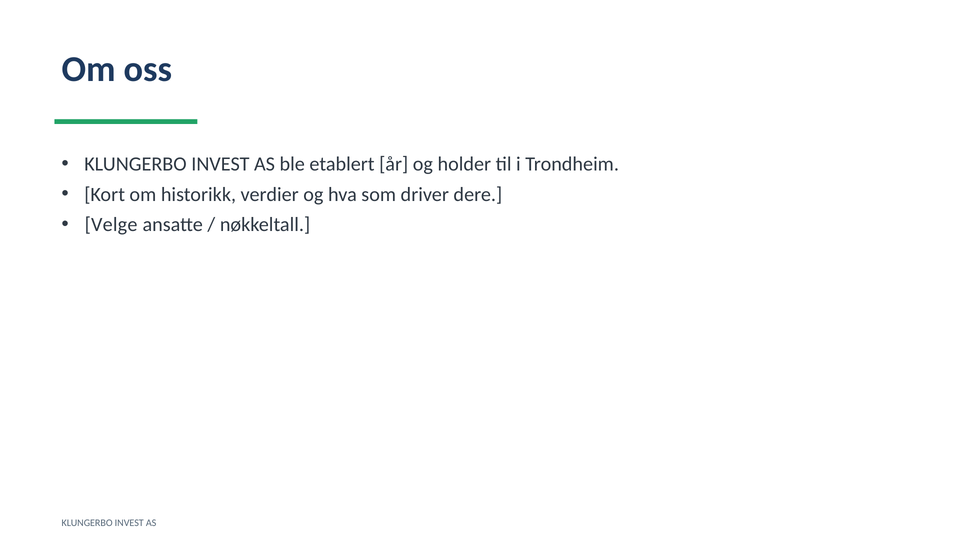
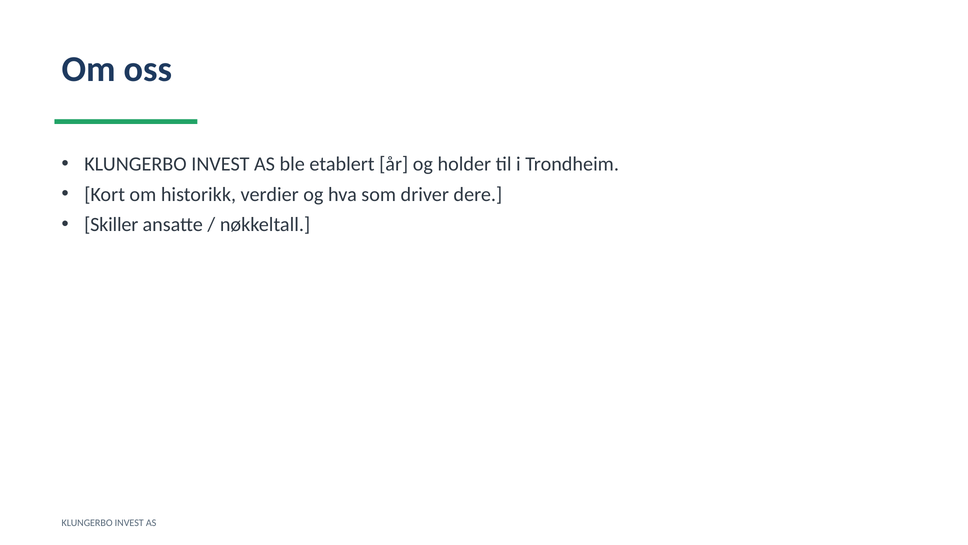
Velge: Velge -> Skiller
